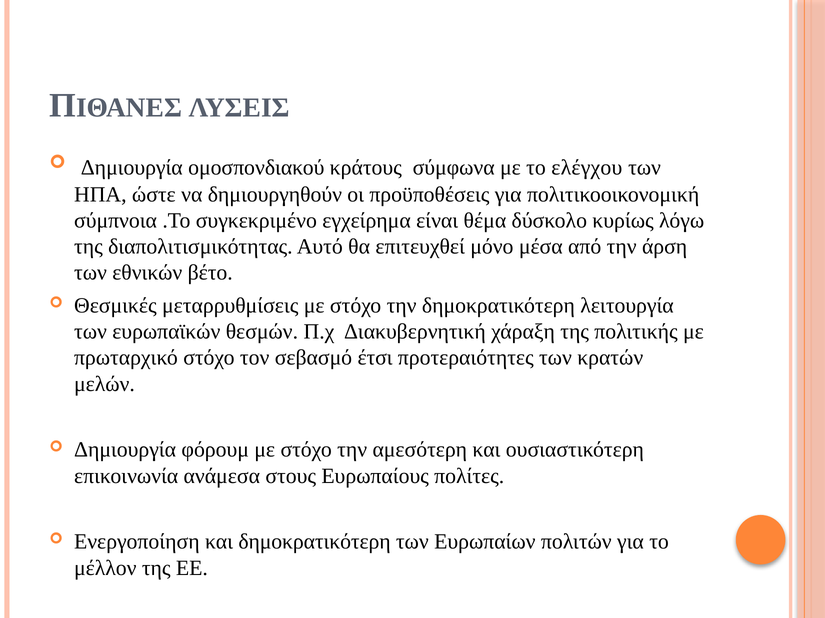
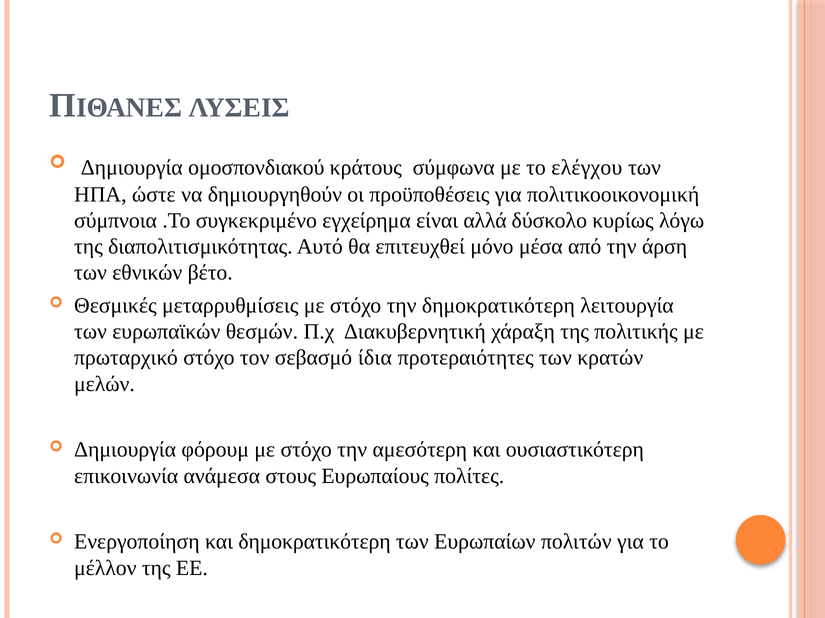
θέμα: θέμα -> αλλά
έτσι: έτσι -> ίδια
